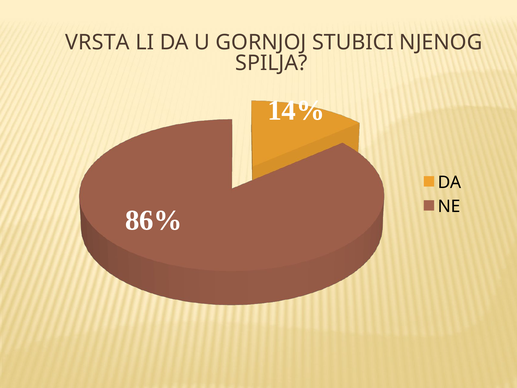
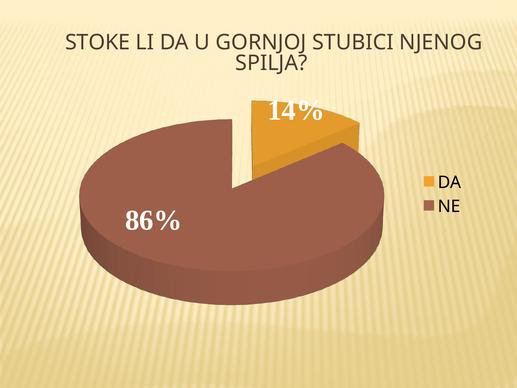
VRSTA: VRSTA -> STOKE
